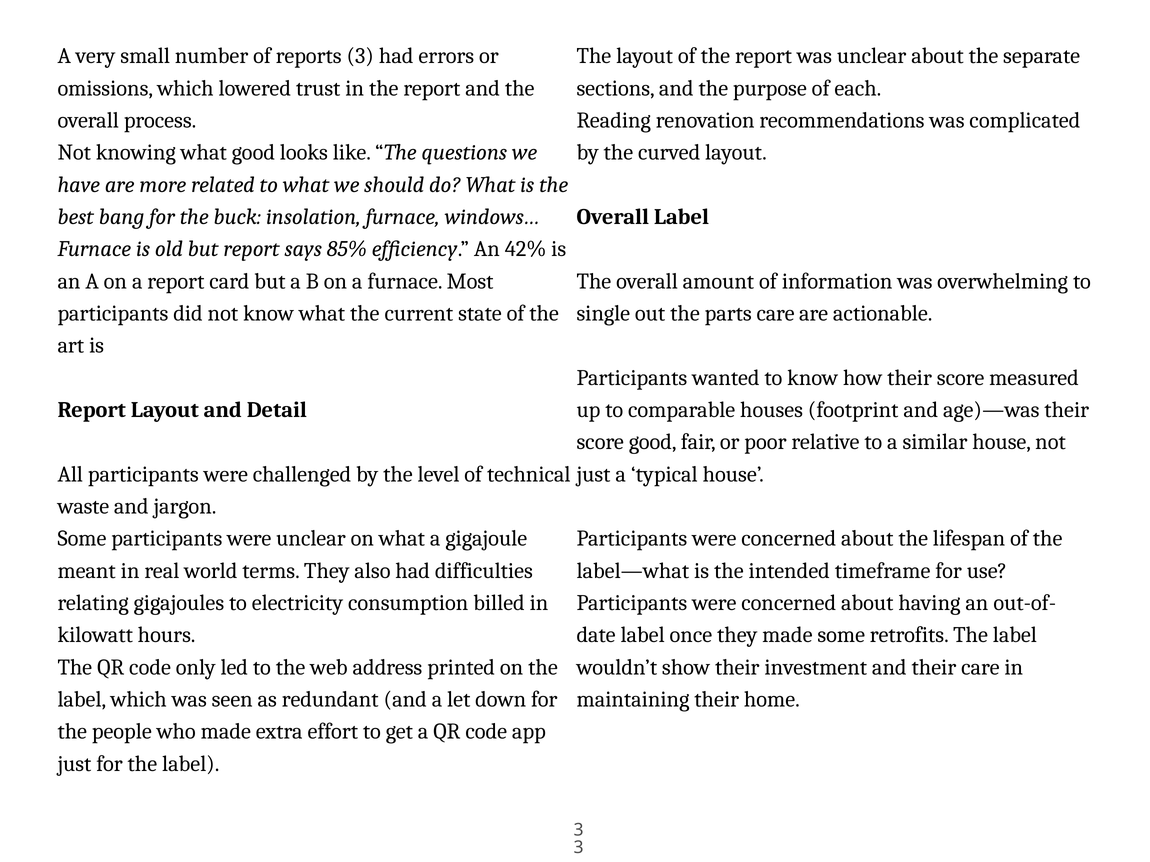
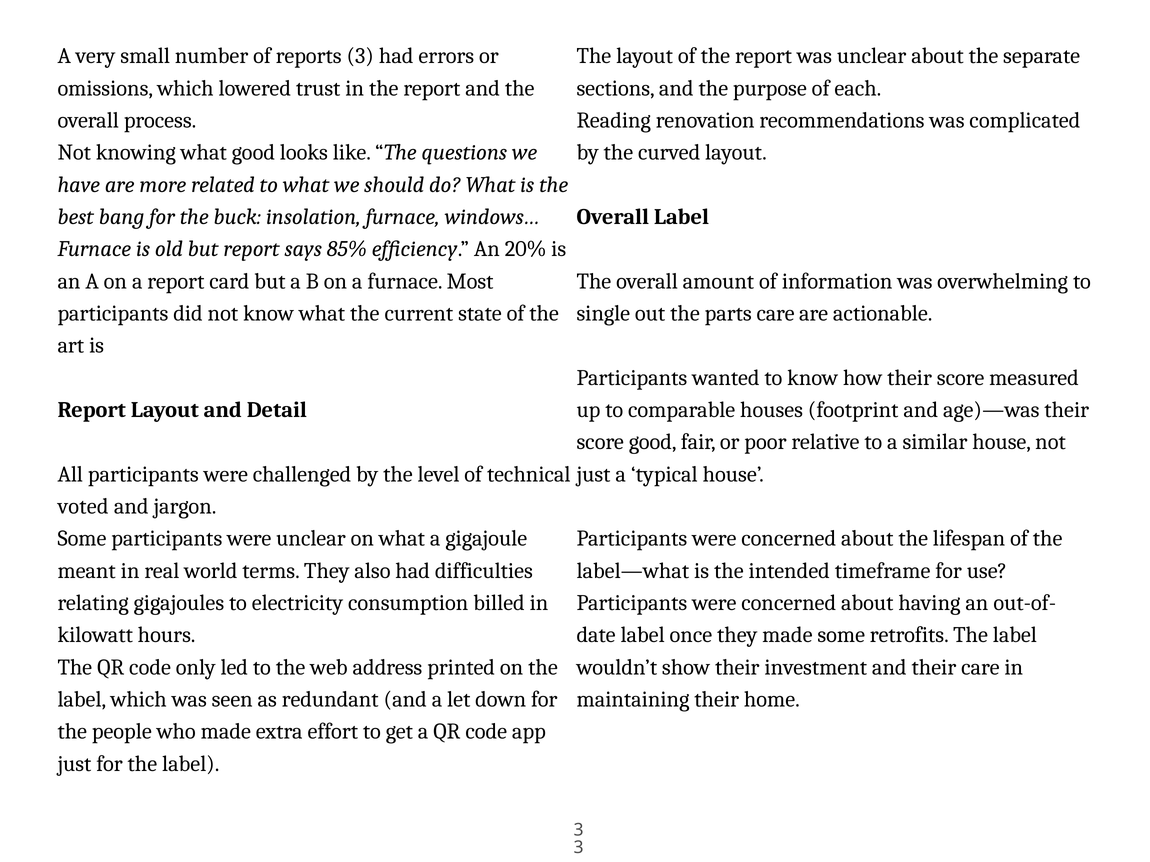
42%: 42% -> 20%
waste: waste -> voted
